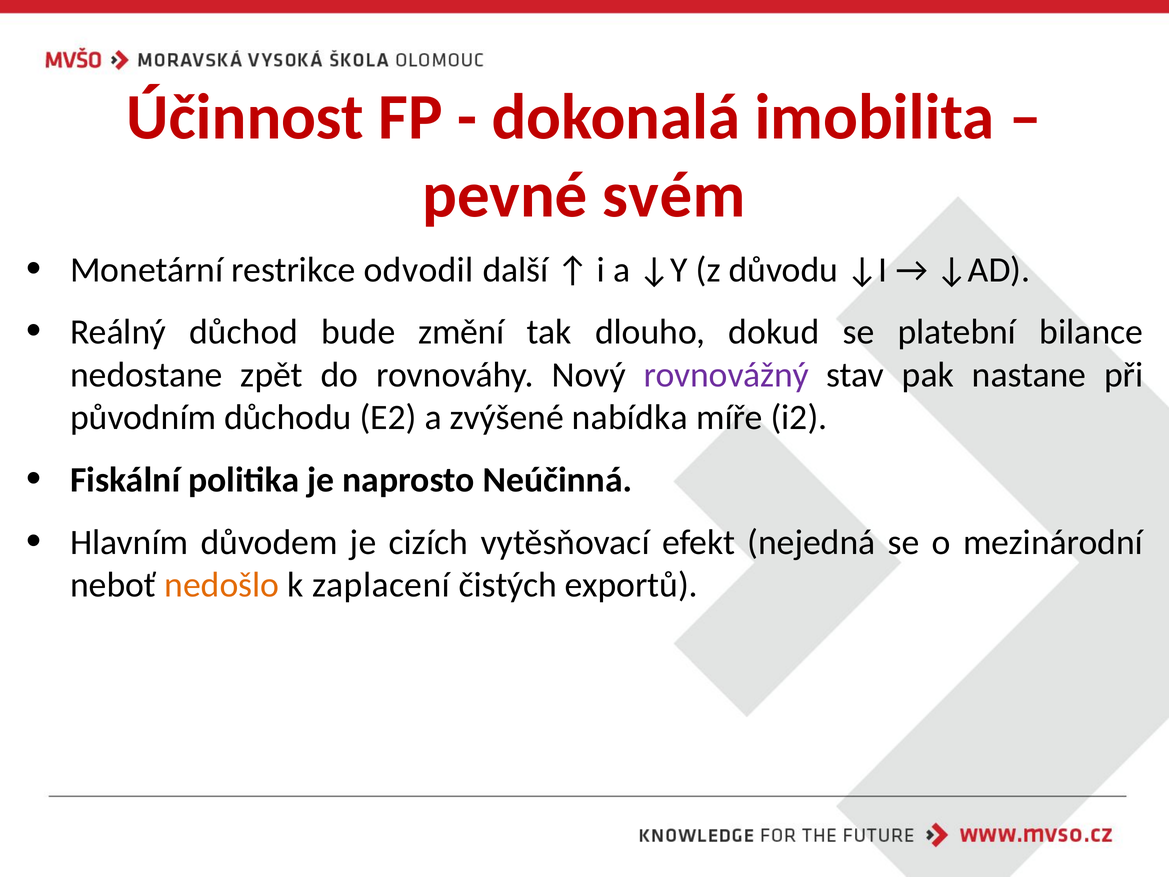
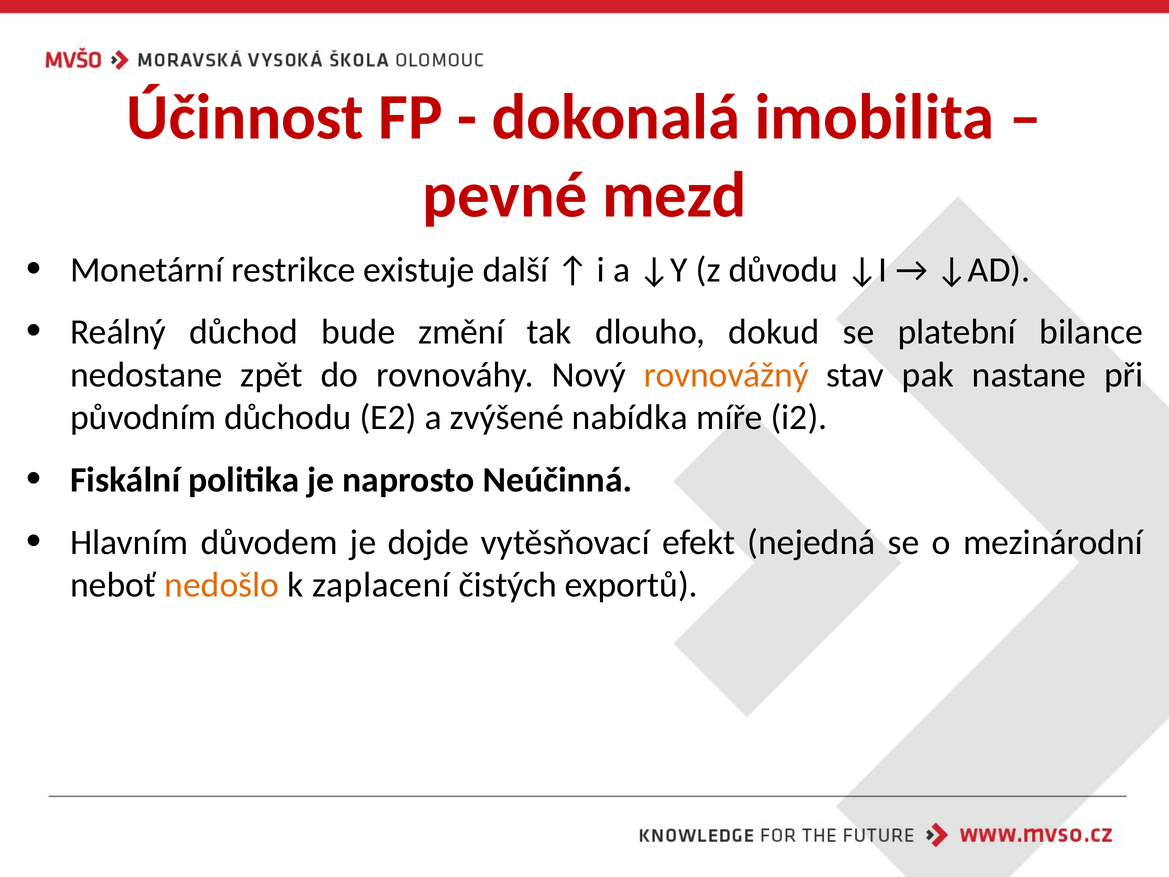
svém: svém -> mezd
odvodil: odvodil -> existuje
rovnovážný colour: purple -> orange
cizích: cizích -> dojde
